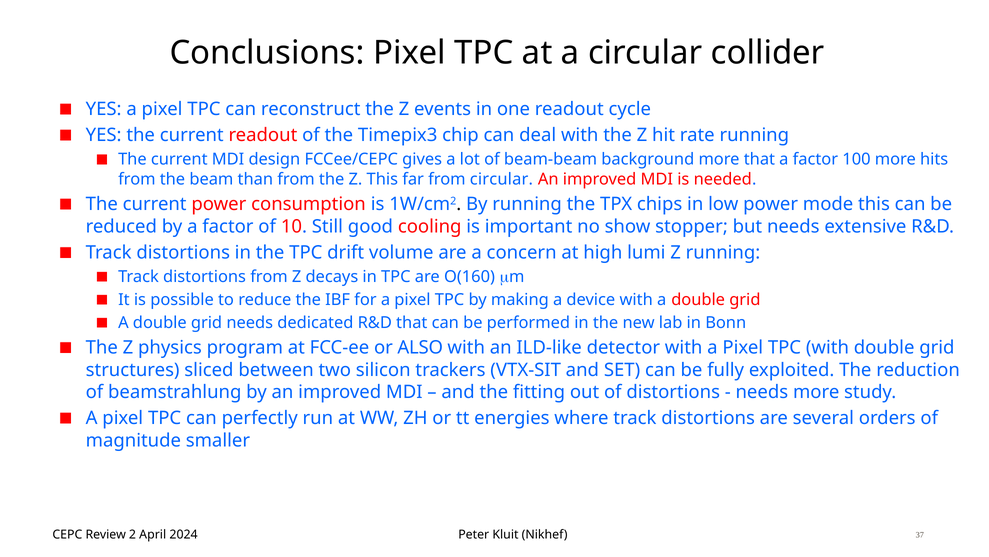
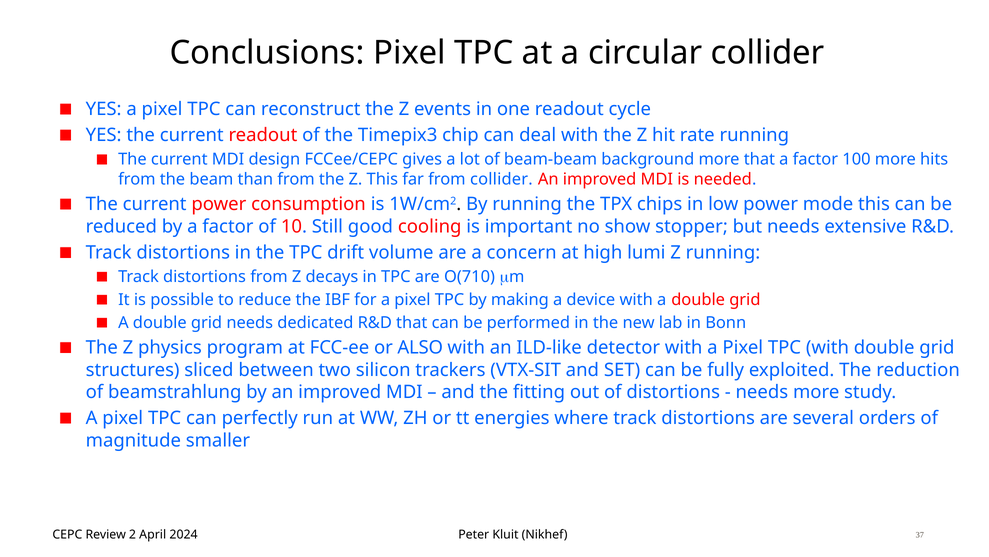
from circular: circular -> collider
O(160: O(160 -> O(710
